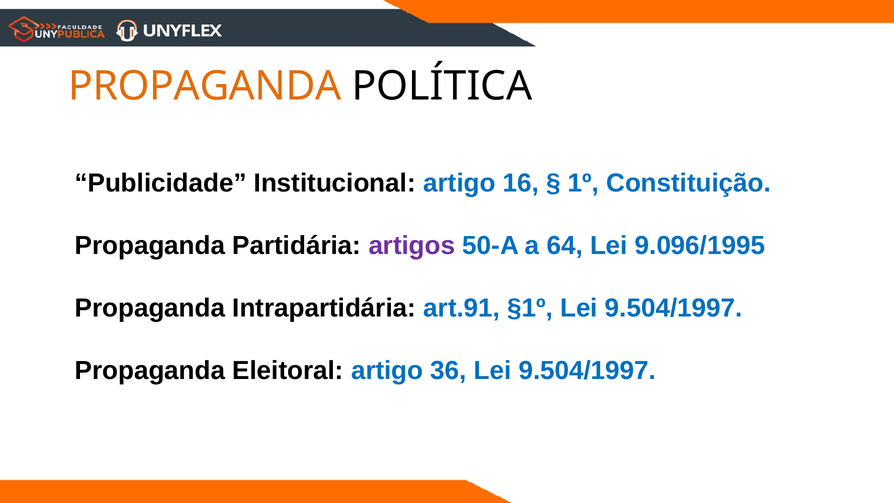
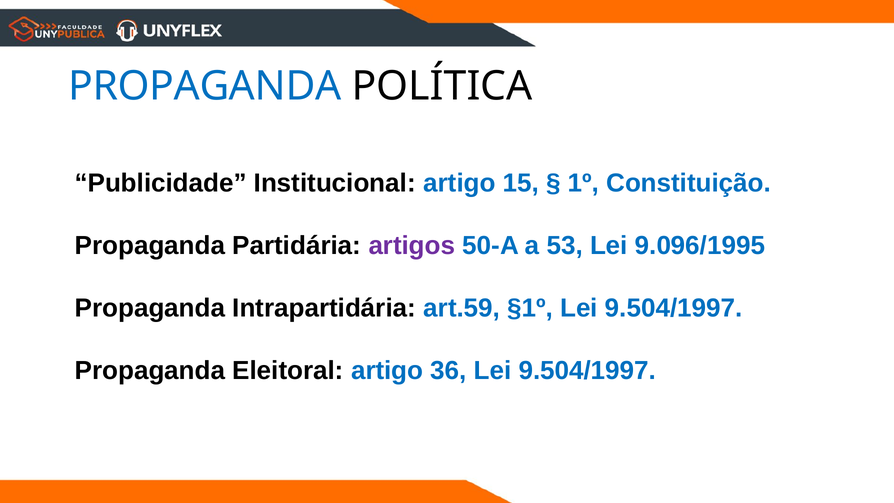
PROPAGANDA at (205, 86) colour: orange -> blue
16: 16 -> 15
64: 64 -> 53
art.91: art.91 -> art.59
